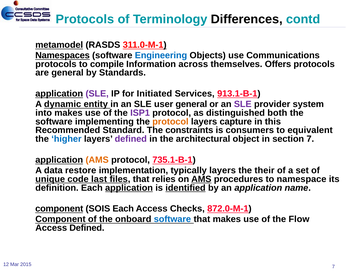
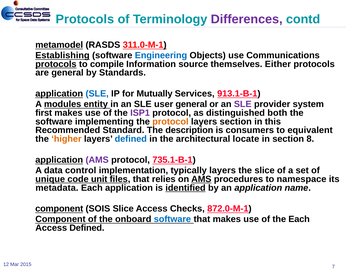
Differences colour: black -> purple
Namespaces: Namespaces -> Establishing
protocols at (56, 64) underline: none -> present
across: across -> source
Offers: Offers -> Either
SLE at (97, 94) colour: purple -> blue
Initiated: Initiated -> Mutually
dynamic: dynamic -> modules
into: into -> first
layers capture: capture -> section
constraints: constraints -> description
higher colour: blue -> orange
defined at (131, 139) colour: purple -> blue
object: object -> locate
section 7: 7 -> 8
AMS at (97, 160) colour: orange -> purple
restore: restore -> control
the their: their -> slice
last: last -> unit
definition: definition -> metadata
application at (129, 188) underline: present -> none
SOIS Each: Each -> Slice
the Flow: Flow -> Each
